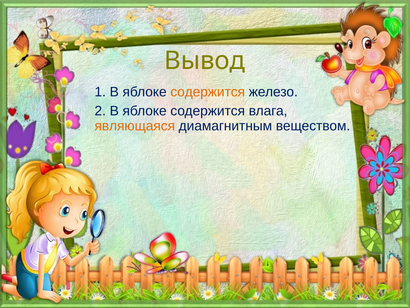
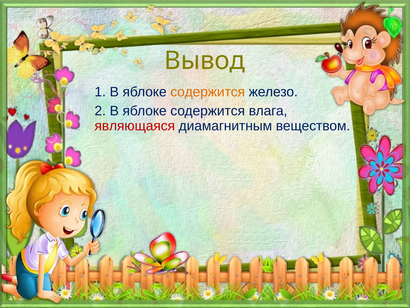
являющаяся colour: orange -> red
